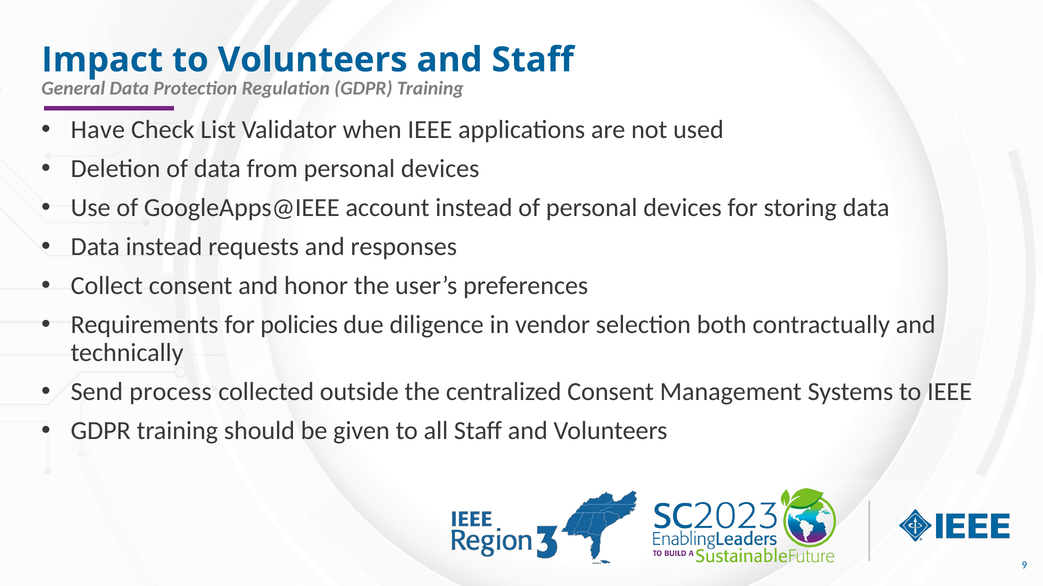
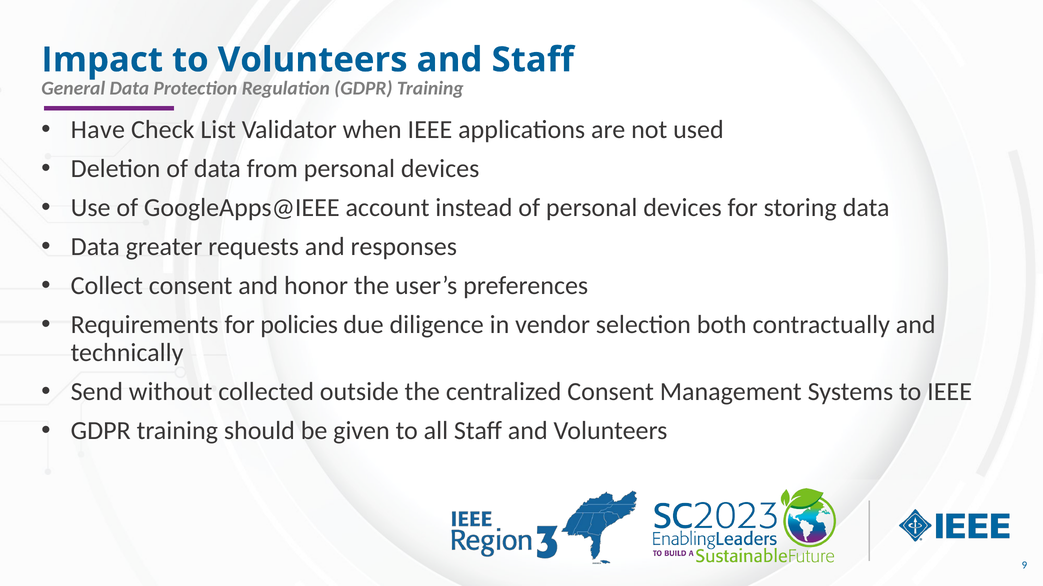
Data instead: instead -> greater
process: process -> without
